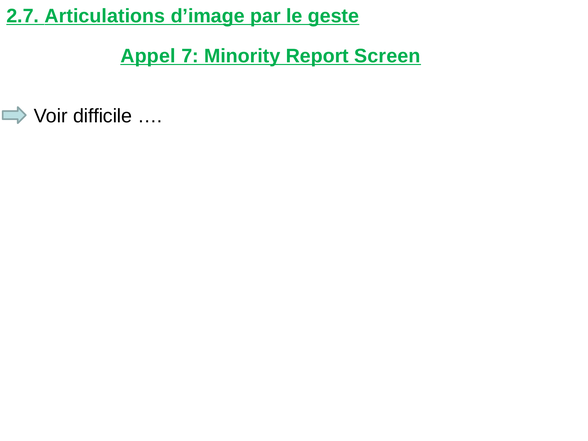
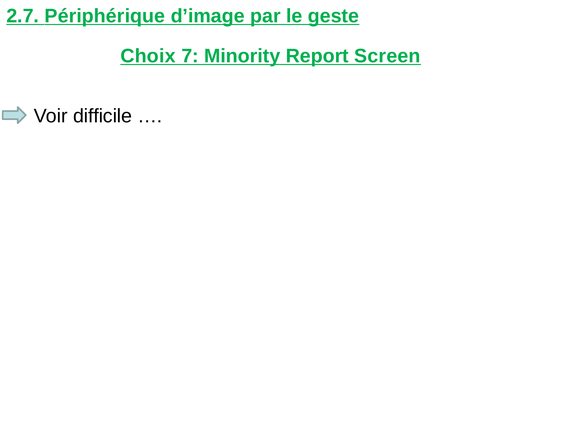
Articulations: Articulations -> Périphérique
Appel: Appel -> Choix
